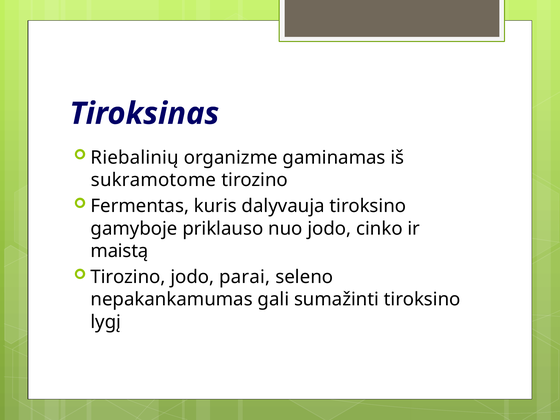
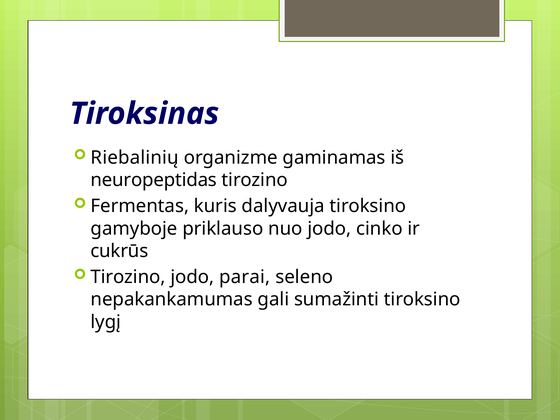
sukramotome: sukramotome -> neuropeptidas
maistą: maistą -> cukrūs
